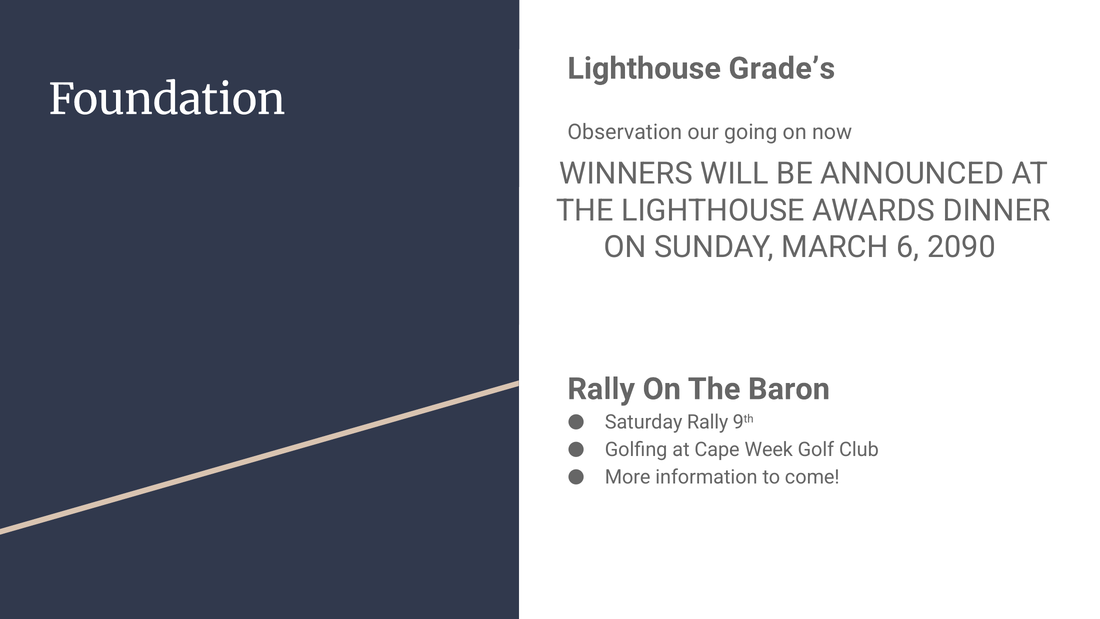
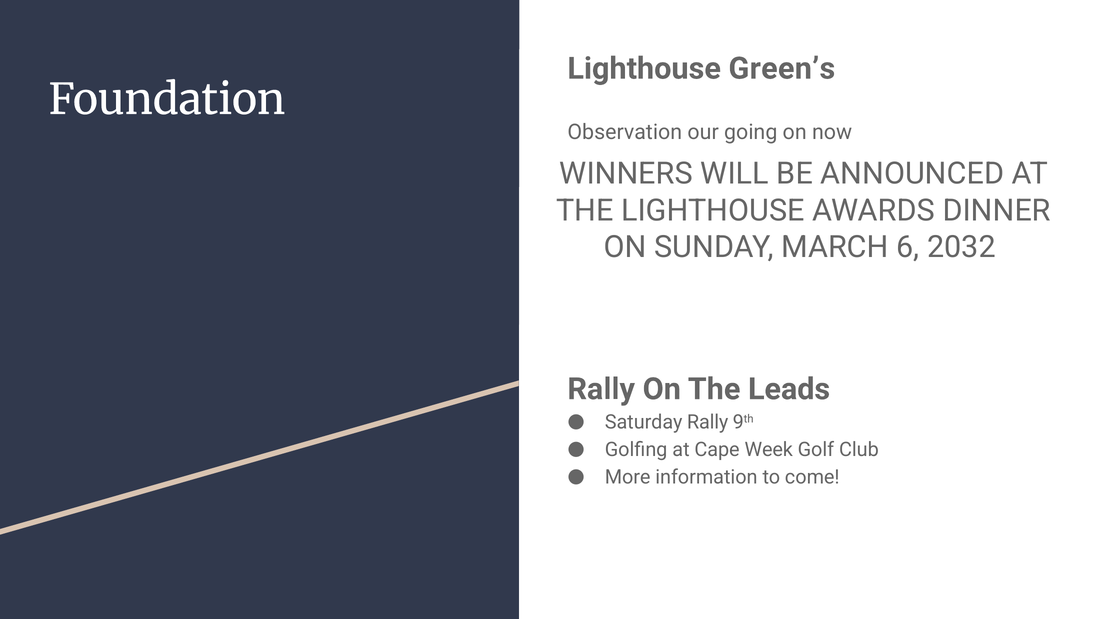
Grade’s: Grade’s -> Green’s
2090: 2090 -> 2032
Baron: Baron -> Leads
